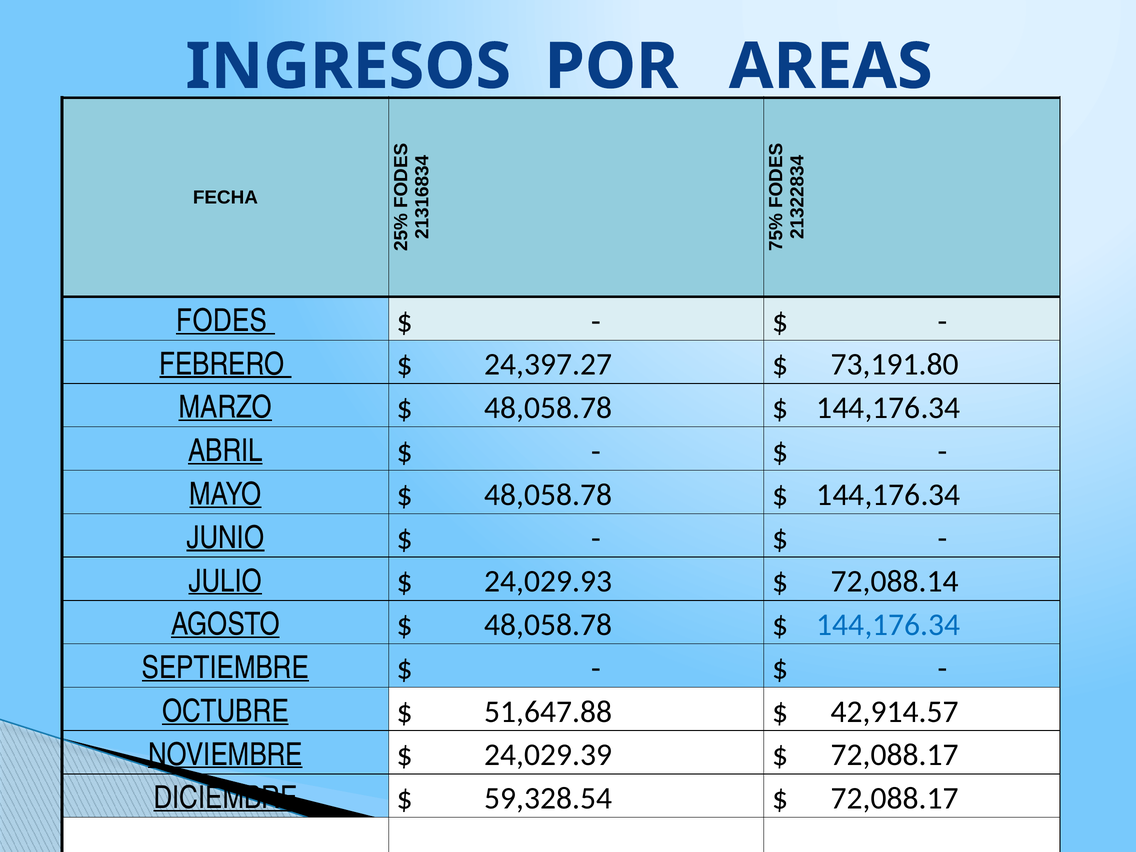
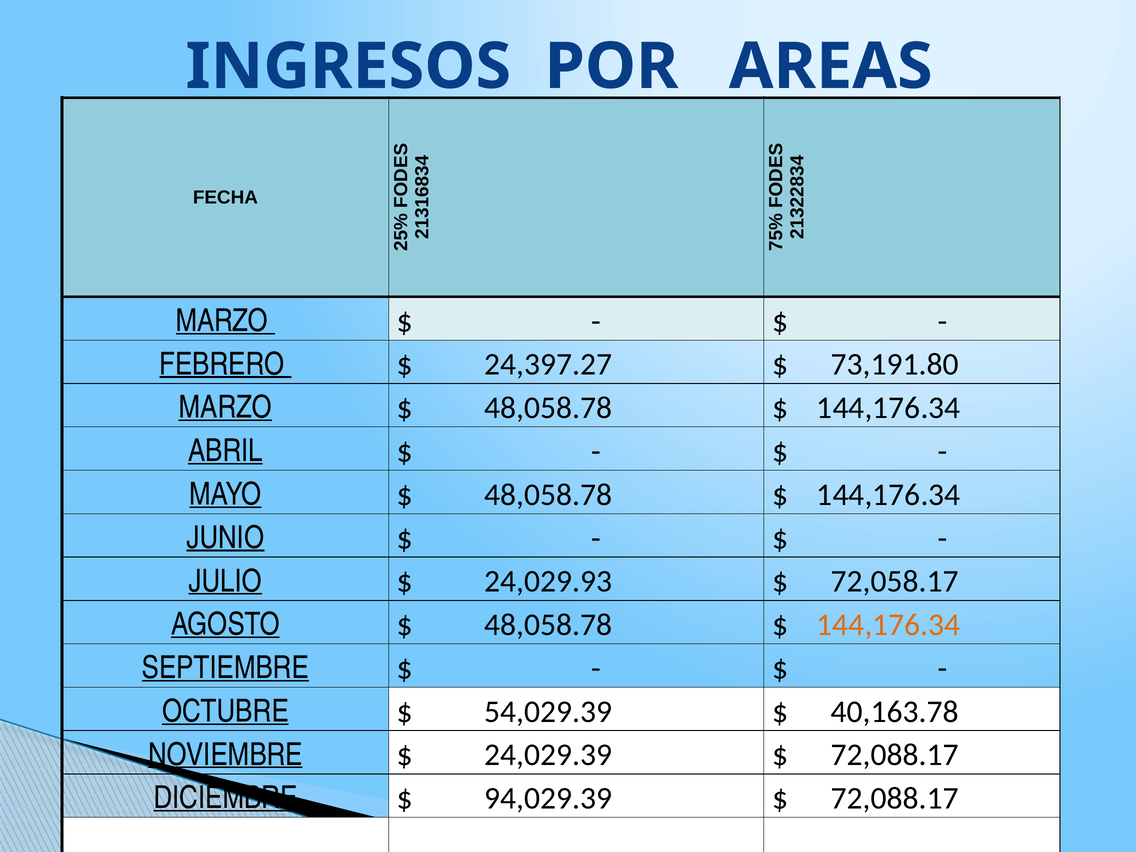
FODES at (222, 321): FODES -> MARZO
72,088.14: 72,088.14 -> 72,058.17
144,176.34 at (888, 625) colour: blue -> orange
51,647.88: 51,647.88 -> 54,029.39
42,914.57: 42,914.57 -> 40,163.78
59,328.54: 59,328.54 -> 94,029.39
